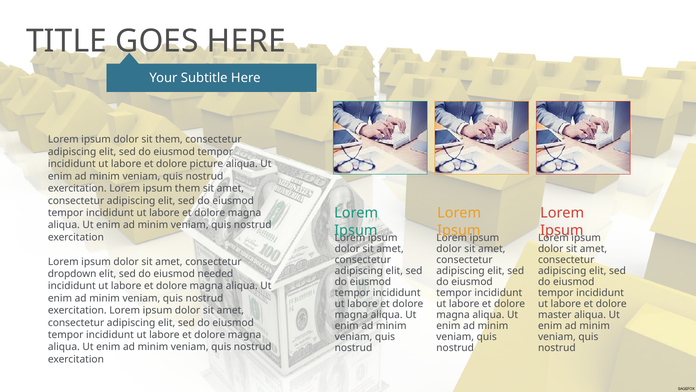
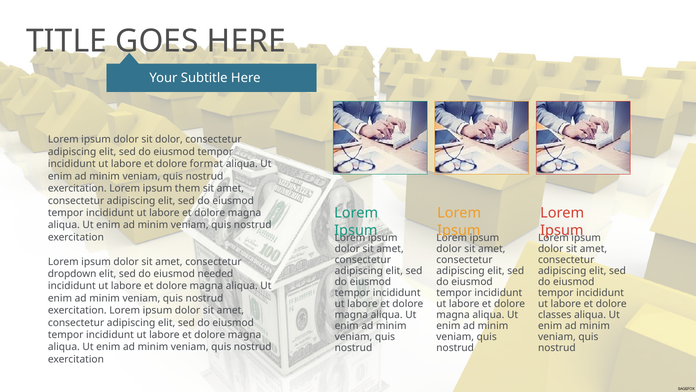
sit them: them -> dolor
picture: picture -> format
master: master -> classes
